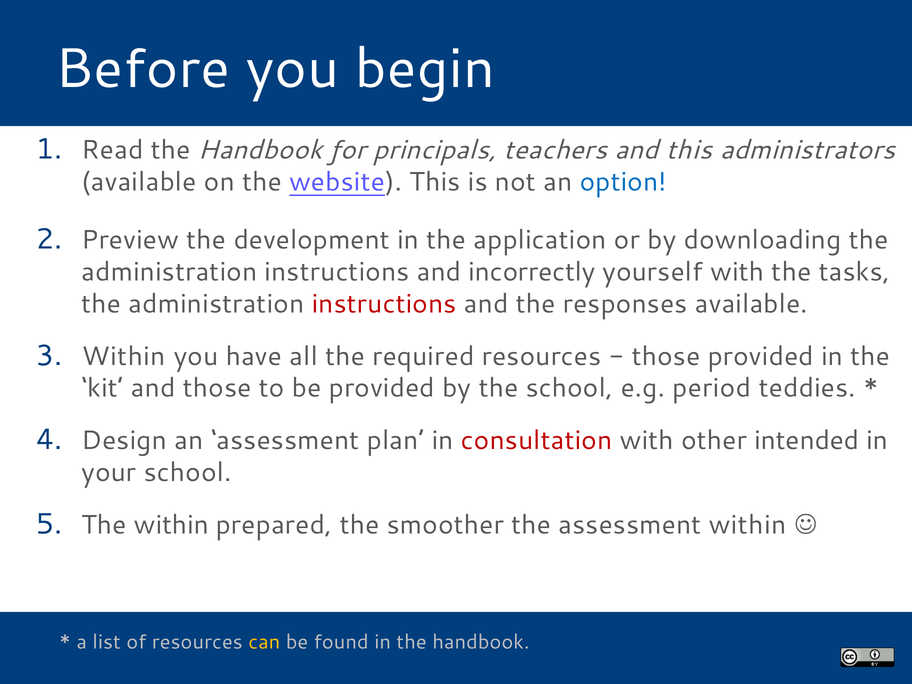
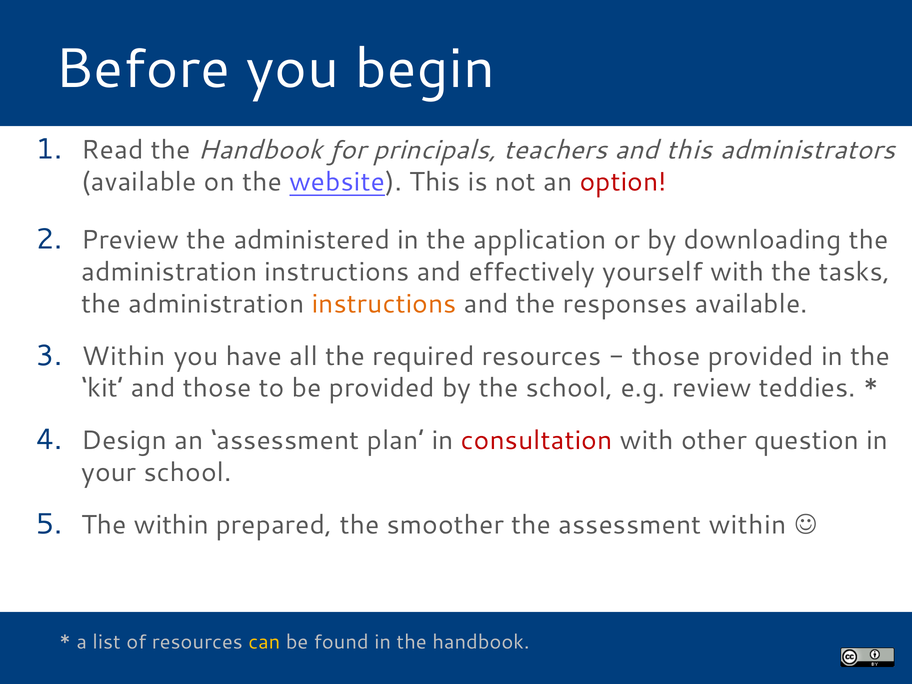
option colour: blue -> red
development: development -> administered
incorrectly: incorrectly -> effectively
instructions at (384, 304) colour: red -> orange
period: period -> review
intended: intended -> question
